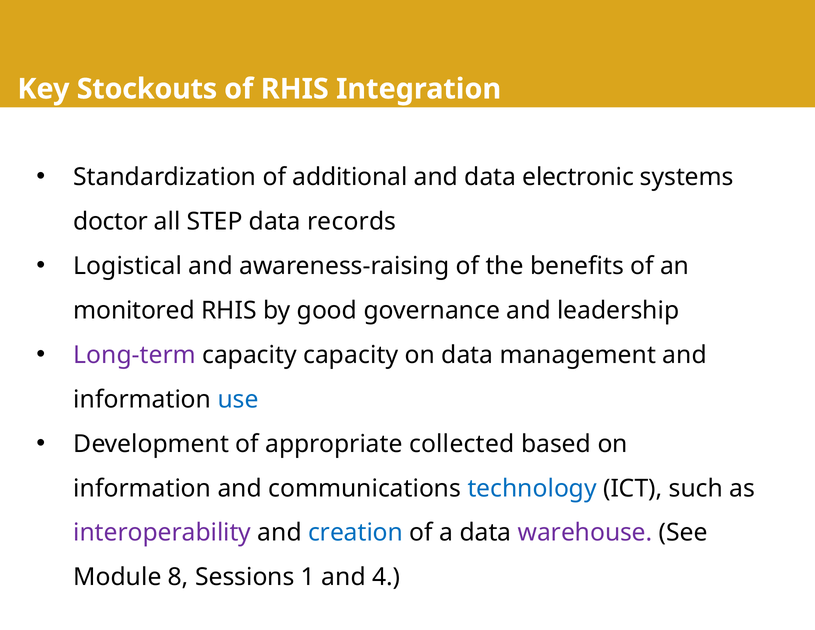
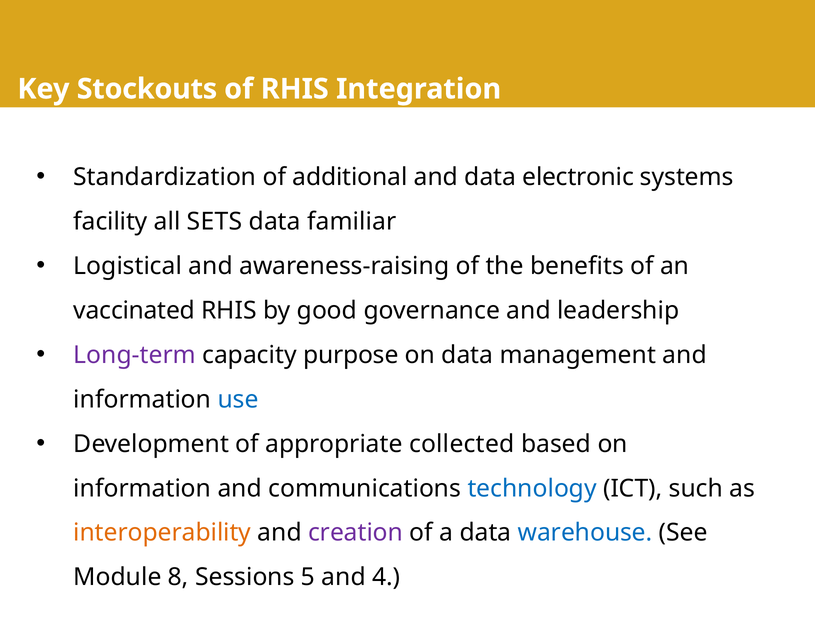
doctor: doctor -> facility
STEP: STEP -> SETS
records: records -> familiar
monitored: monitored -> vaccinated
capacity capacity: capacity -> purpose
interoperability colour: purple -> orange
creation colour: blue -> purple
warehouse colour: purple -> blue
1: 1 -> 5
